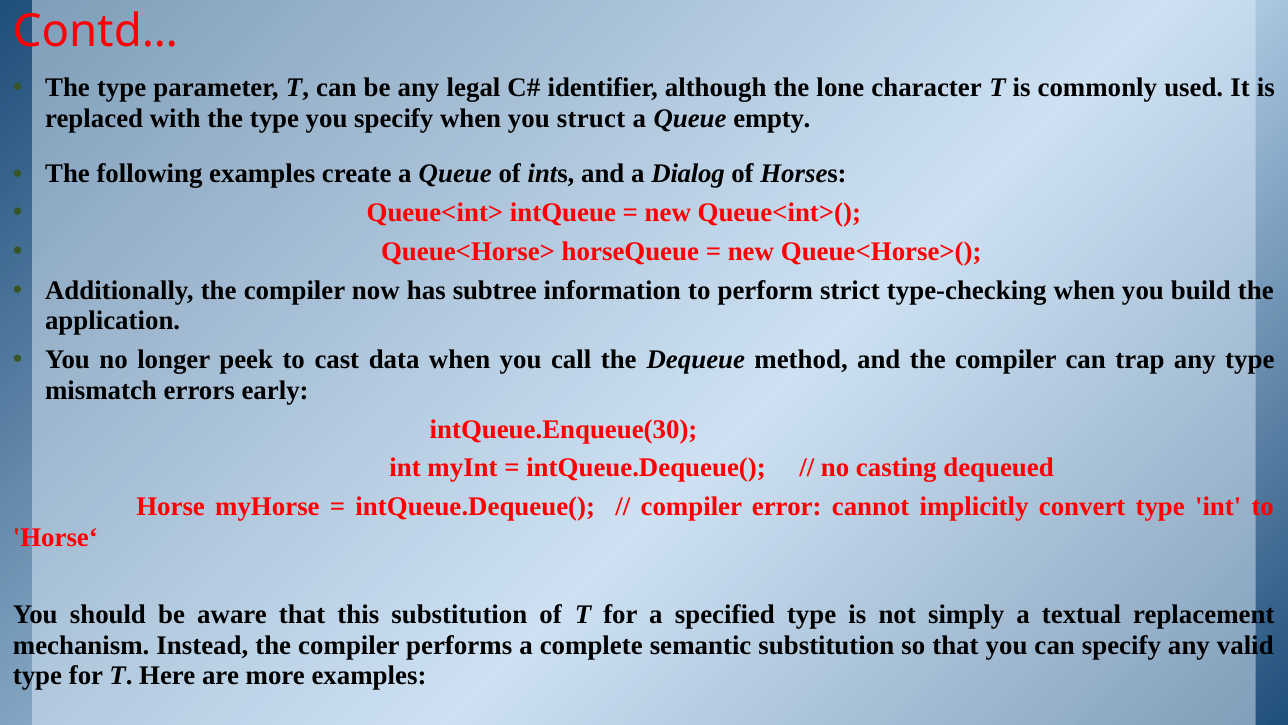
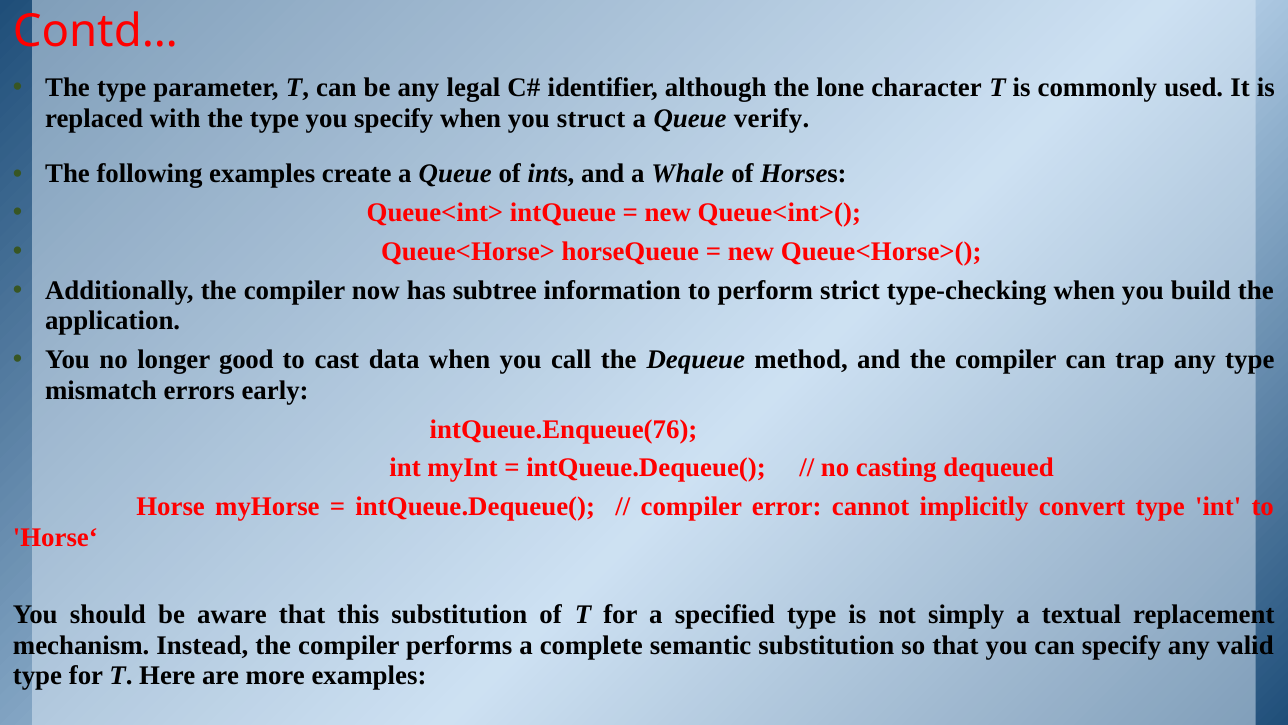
empty: empty -> verify
Dialog: Dialog -> Whale
peek: peek -> good
intQueue.Enqueue(30: intQueue.Enqueue(30 -> intQueue.Enqueue(76
